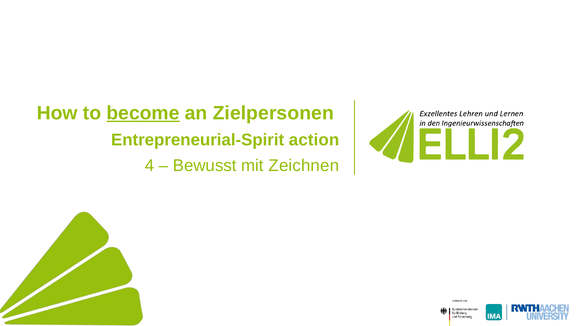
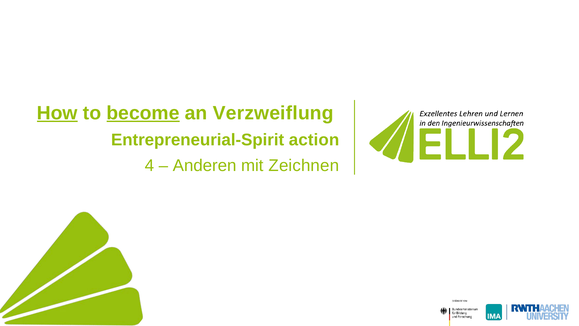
How underline: none -> present
Zielpersonen: Zielpersonen -> Verzweiflung
Bewusst: Bewusst -> Anderen
